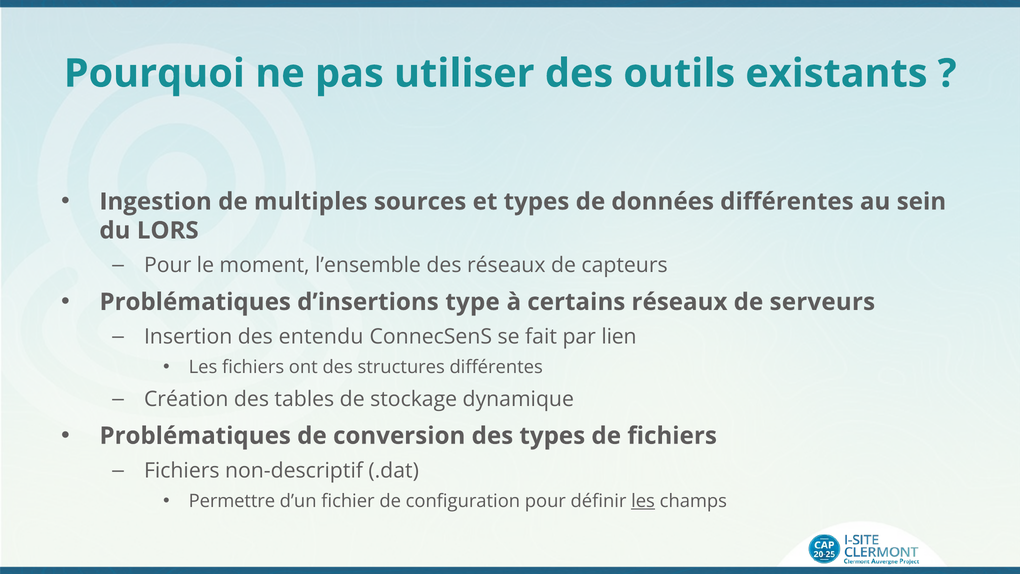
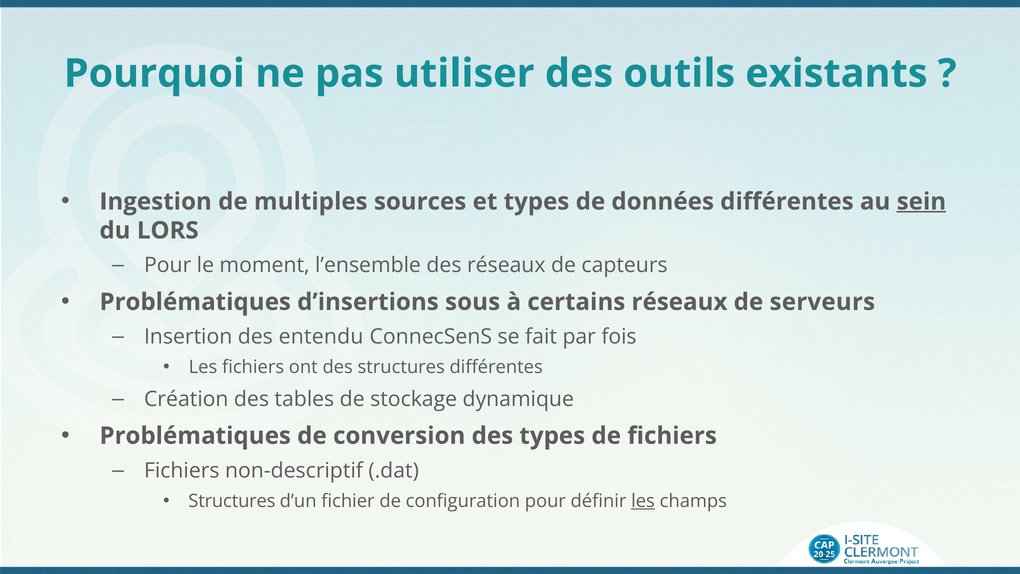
sein underline: none -> present
type: type -> sous
lien: lien -> fois
Permettre at (232, 501): Permettre -> Structures
